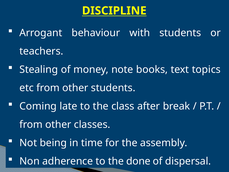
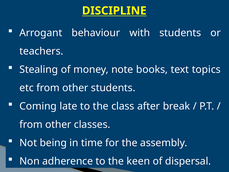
done: done -> keen
